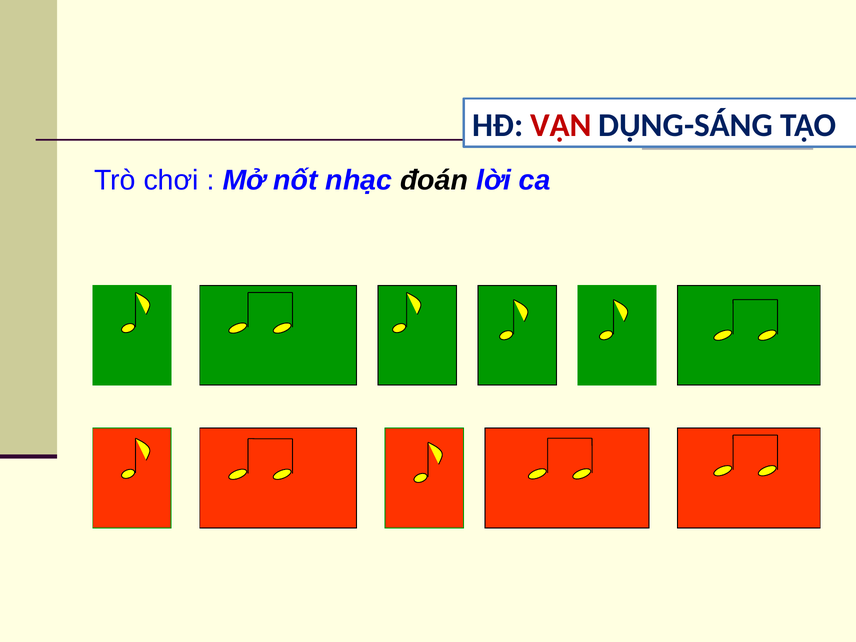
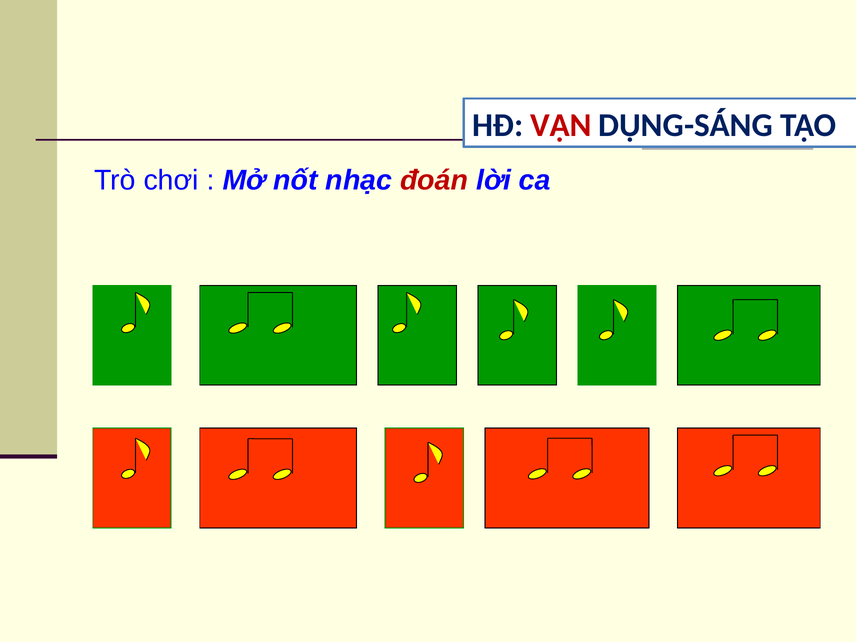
đoán colour: black -> red
